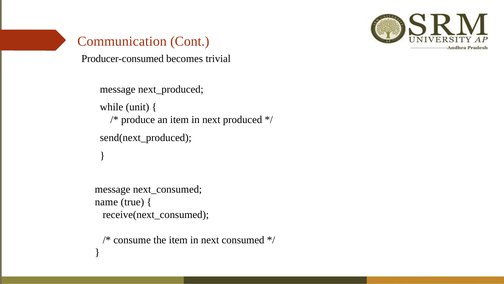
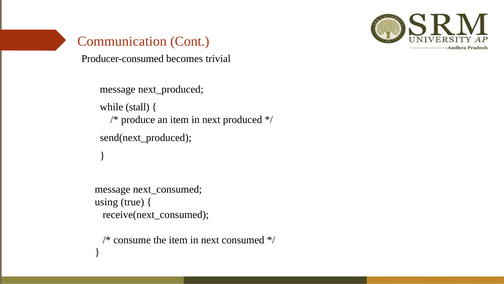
unit: unit -> stall
name: name -> using
